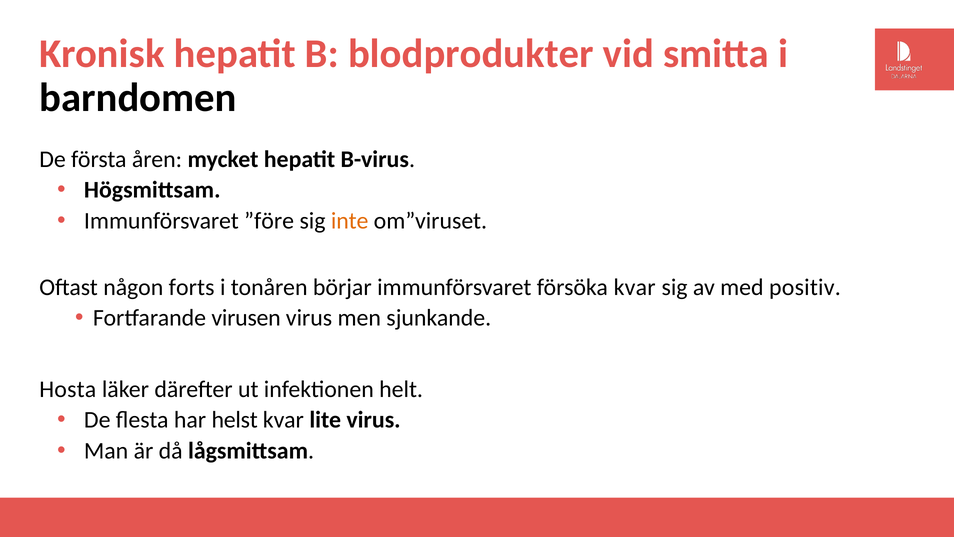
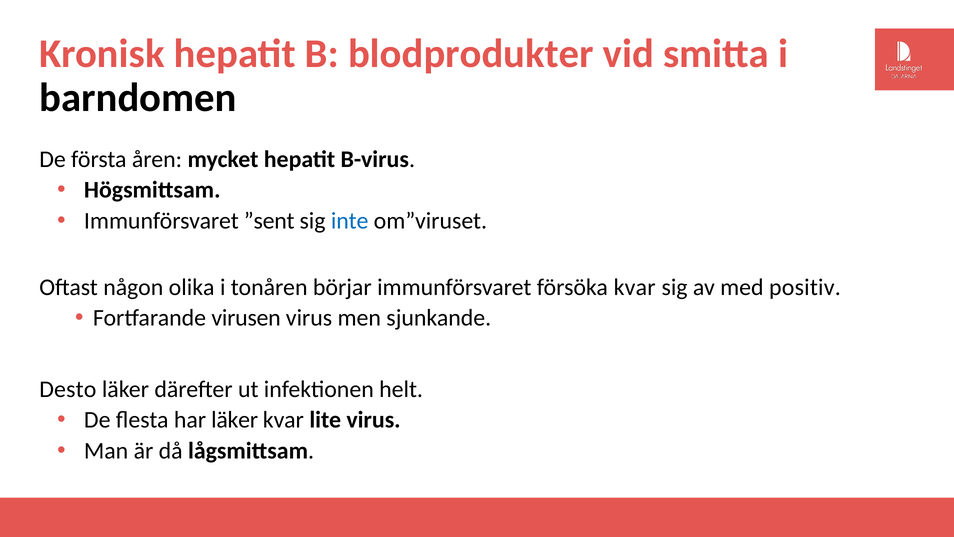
”före: ”före -> ”sent
inte colour: orange -> blue
forts: forts -> olika
Hosta: Hosta -> Desto
har helst: helst -> läker
